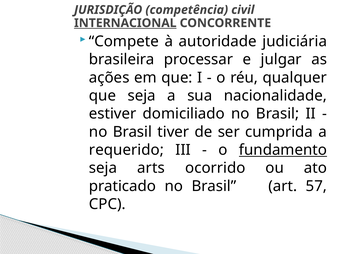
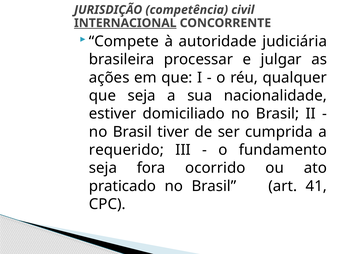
fundamento underline: present -> none
arts: arts -> fora
57: 57 -> 41
